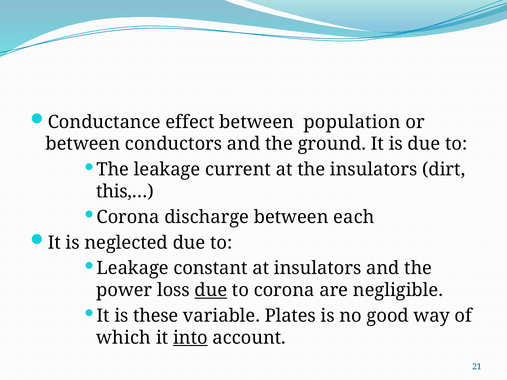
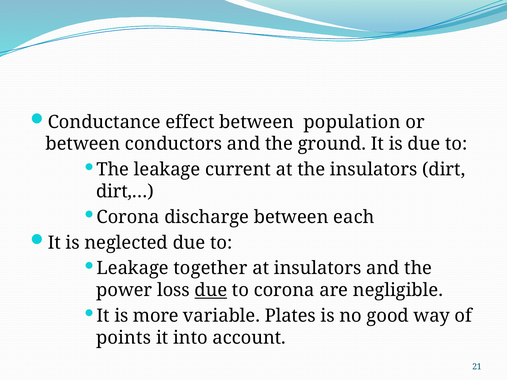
this,…: this,… -> dirt,…
constant: constant -> together
these: these -> more
which: which -> points
into underline: present -> none
